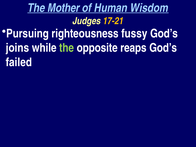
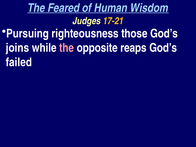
Mother: Mother -> Feared
fussy: fussy -> those
the at (67, 48) colour: light green -> pink
